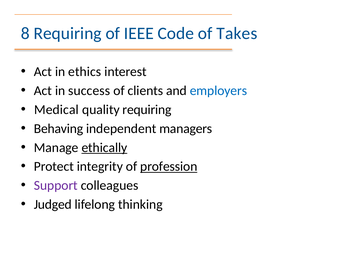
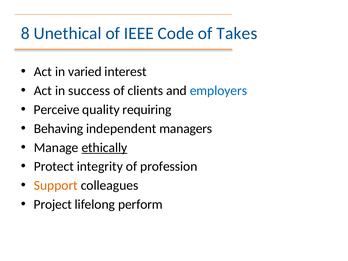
8 Requiring: Requiring -> Unethical
ethics: ethics -> varied
Medical: Medical -> Perceive
profession underline: present -> none
Support colour: purple -> orange
Judged: Judged -> Project
thinking: thinking -> perform
